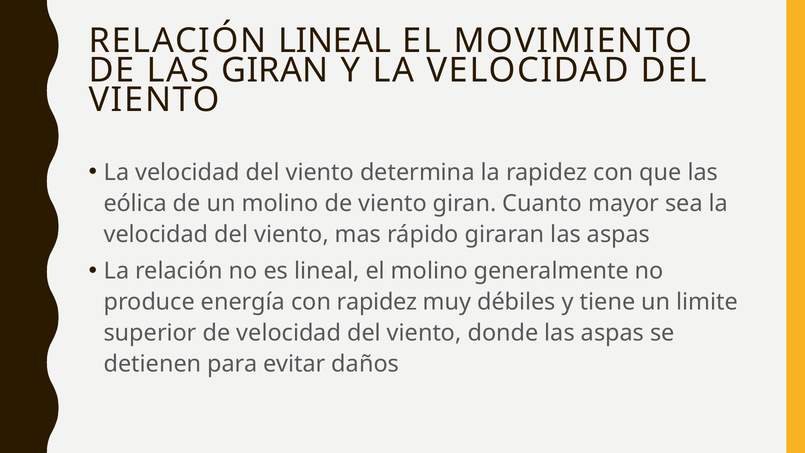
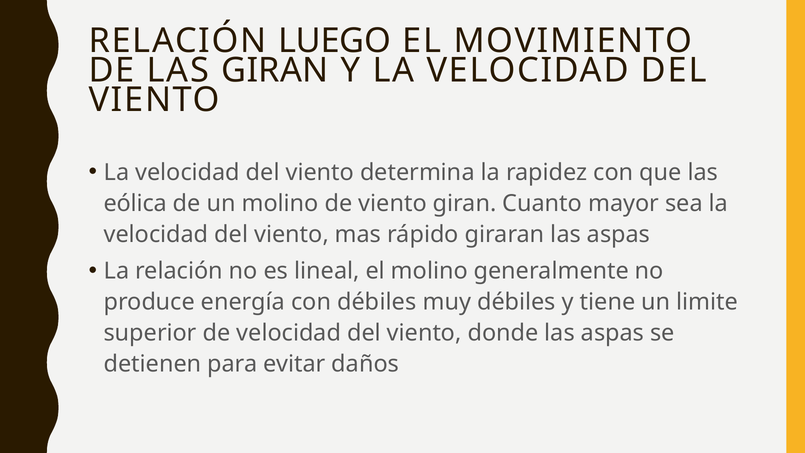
RELACIÓN LINEAL: LINEAL -> LUEGO
con rapidez: rapidez -> débiles
